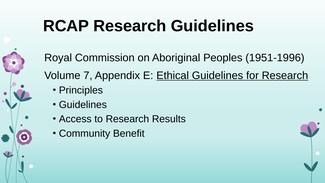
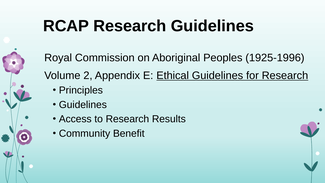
1951-1996: 1951-1996 -> 1925-1996
7: 7 -> 2
